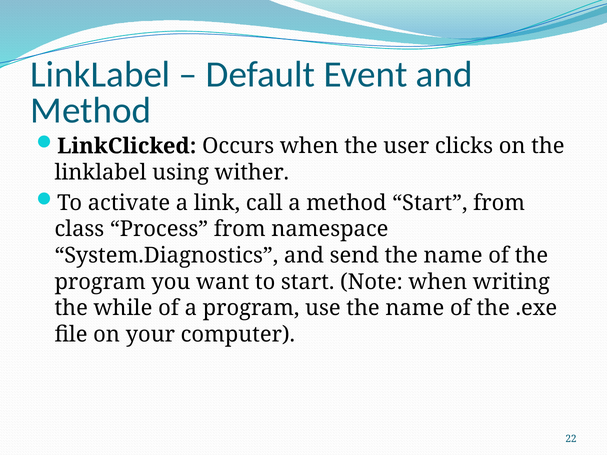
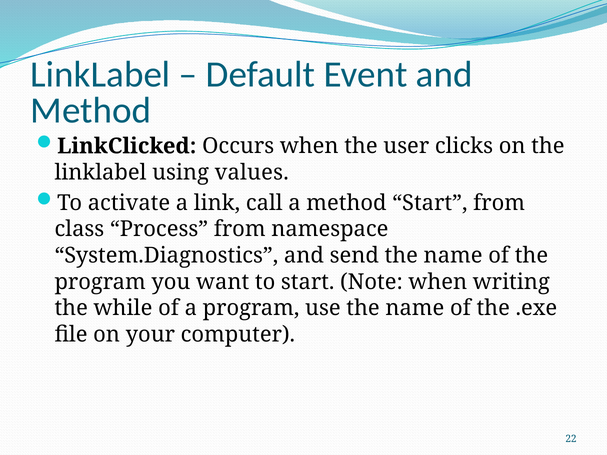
wither: wither -> values
